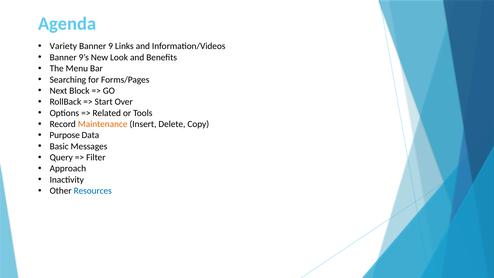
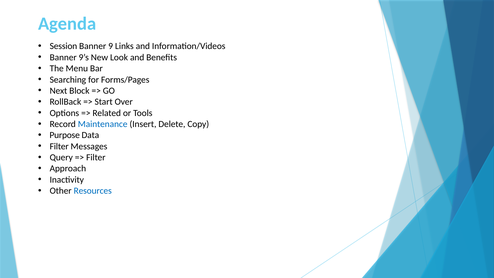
Variety: Variety -> Session
Maintenance colour: orange -> blue
Basic at (59, 146): Basic -> Filter
